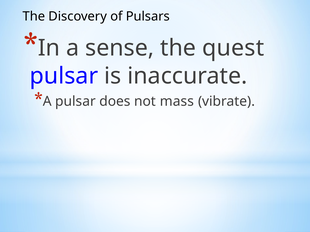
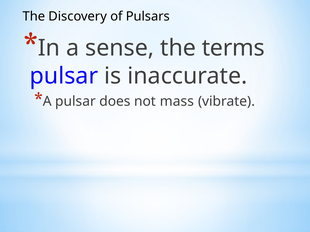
quest: quest -> terms
